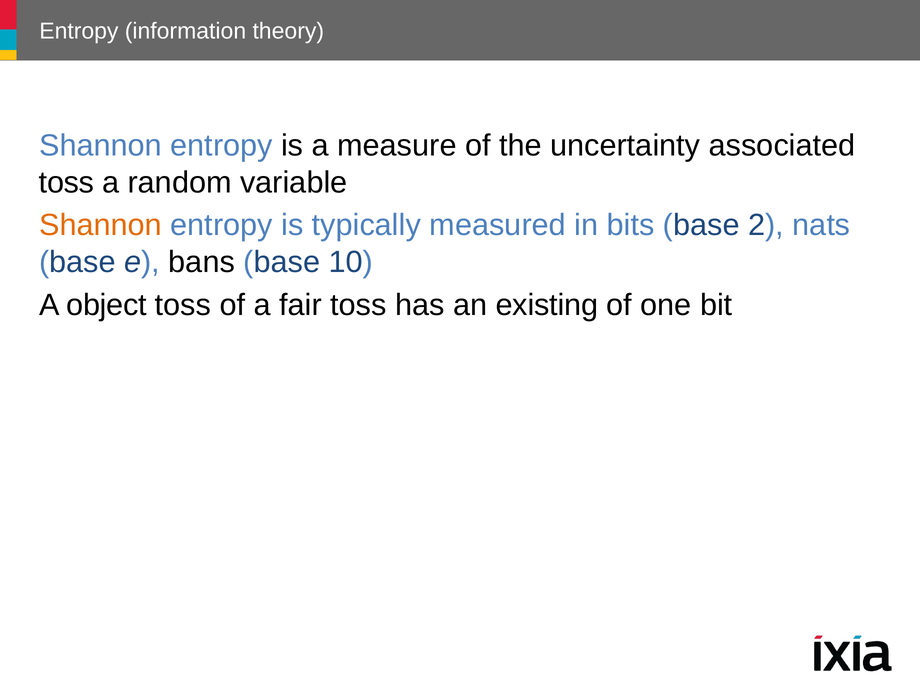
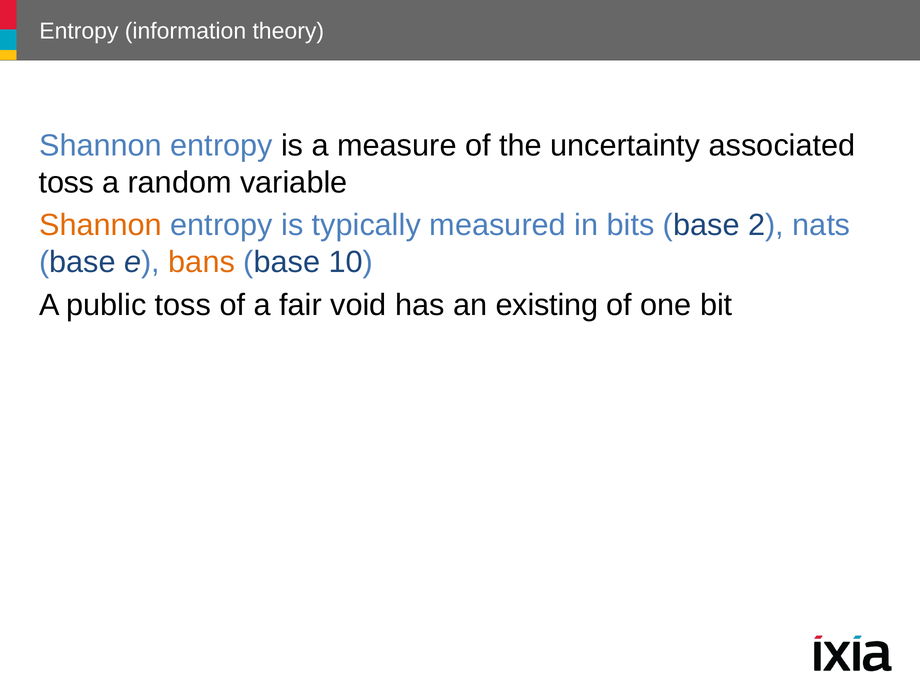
bans colour: black -> orange
object: object -> public
fair toss: toss -> void
